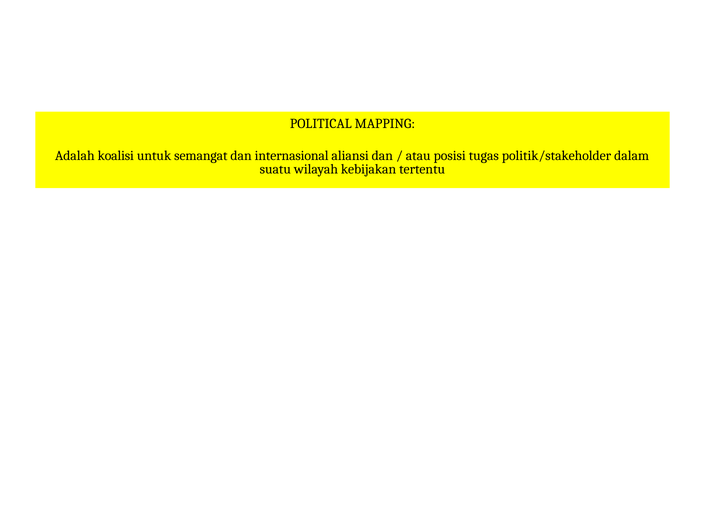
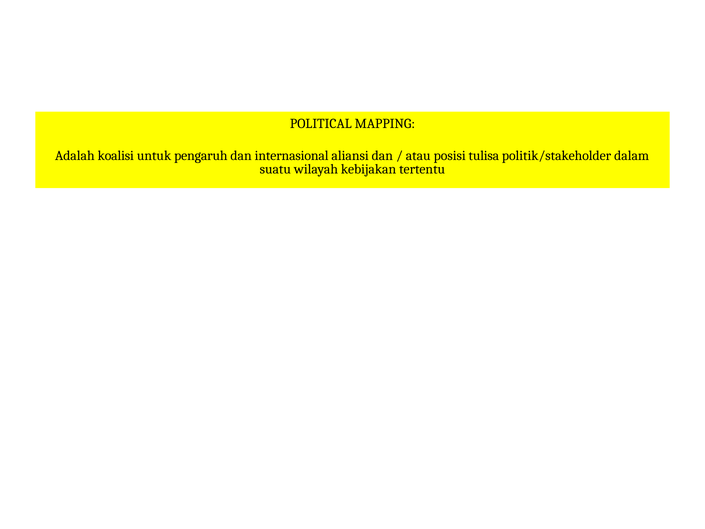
semangat: semangat -> pengaruh
tugas: tugas -> tulisa
